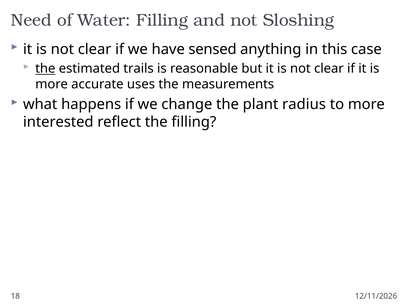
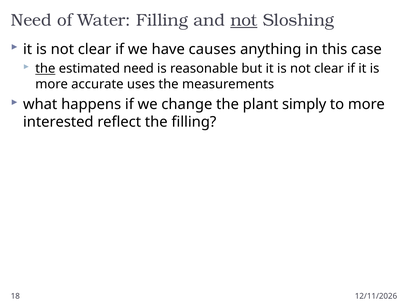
not at (244, 20) underline: none -> present
sensed: sensed -> causes
estimated trails: trails -> need
radius: radius -> simply
